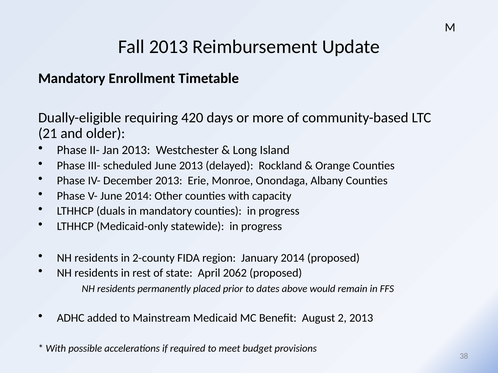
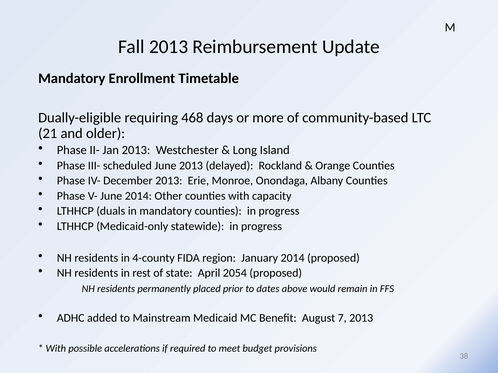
420: 420 -> 468
2-county: 2-county -> 4-county
2062: 2062 -> 2054
2: 2 -> 7
